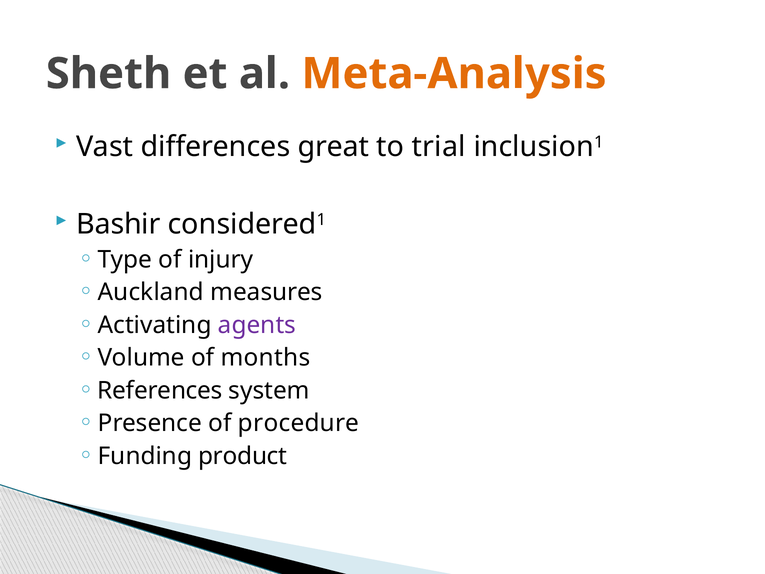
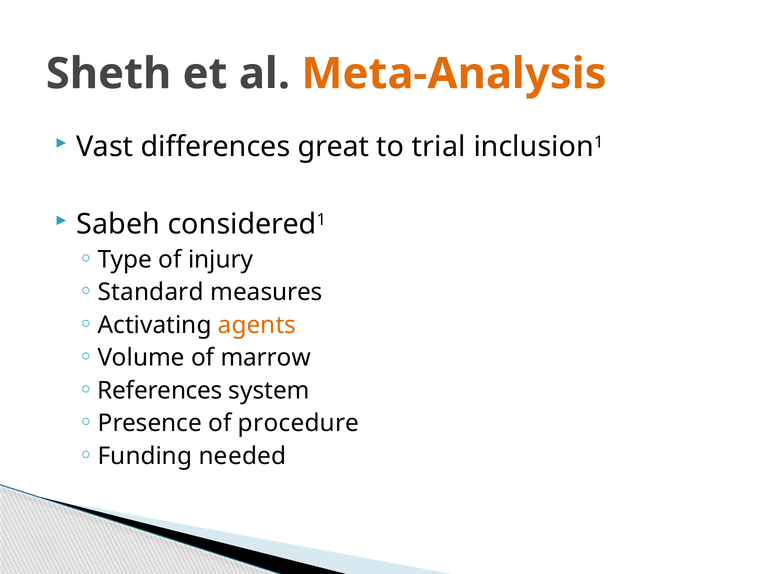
Bashir: Bashir -> Sabeh
Auckland: Auckland -> Standard
agents colour: purple -> orange
months: months -> marrow
product: product -> needed
